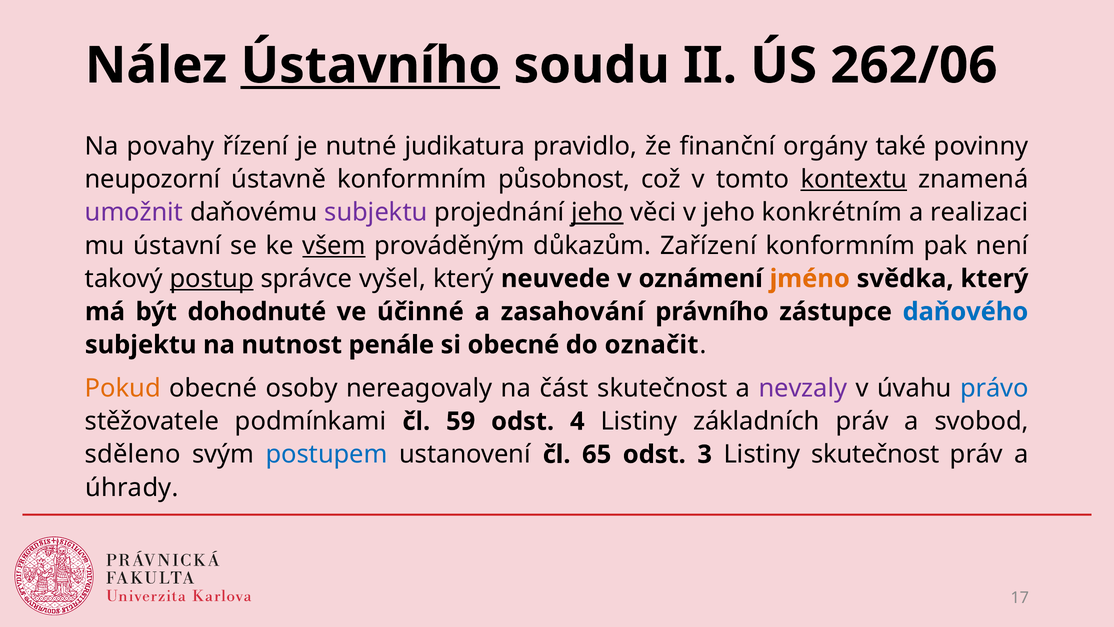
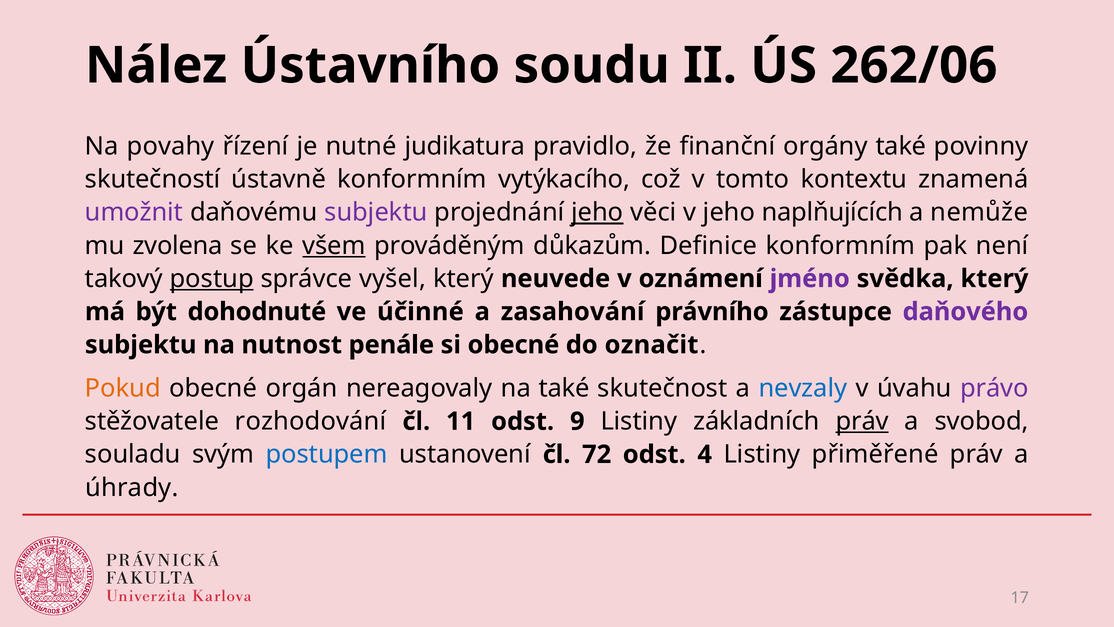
Ústavního underline: present -> none
neupozorní: neupozorní -> skutečností
působnost: působnost -> vytýkacího
kontextu underline: present -> none
konkrétním: konkrétním -> naplňujících
realizaci: realizaci -> nemůže
ústavní: ústavní -> zvolena
Zařízení: Zařízení -> Definice
jméno colour: orange -> purple
daňového colour: blue -> purple
osoby: osoby -> orgán
na část: část -> také
nevzaly colour: purple -> blue
právo colour: blue -> purple
podmínkami: podmínkami -> rozhodování
59: 59 -> 11
4: 4 -> 9
práv at (862, 421) underline: none -> present
sděleno: sděleno -> souladu
65: 65 -> 72
3: 3 -> 4
Listiny skutečnost: skutečnost -> přiměřené
